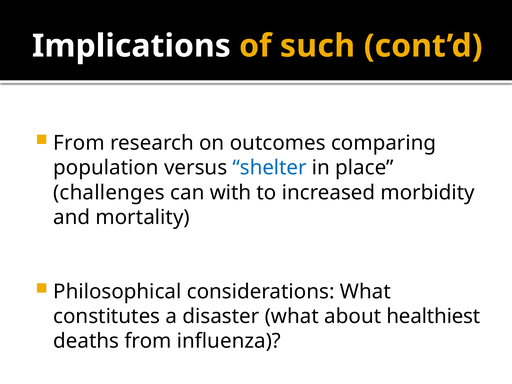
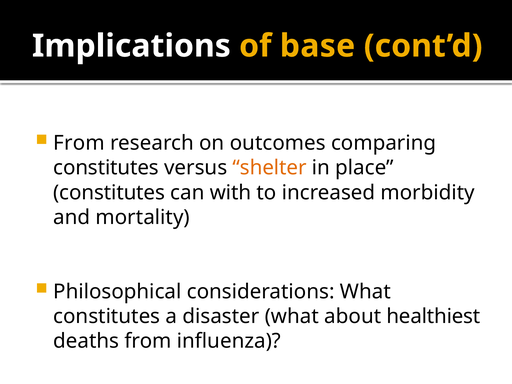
such: such -> base
population at (106, 168): population -> constitutes
shelter colour: blue -> orange
challenges at (109, 193): challenges -> constitutes
